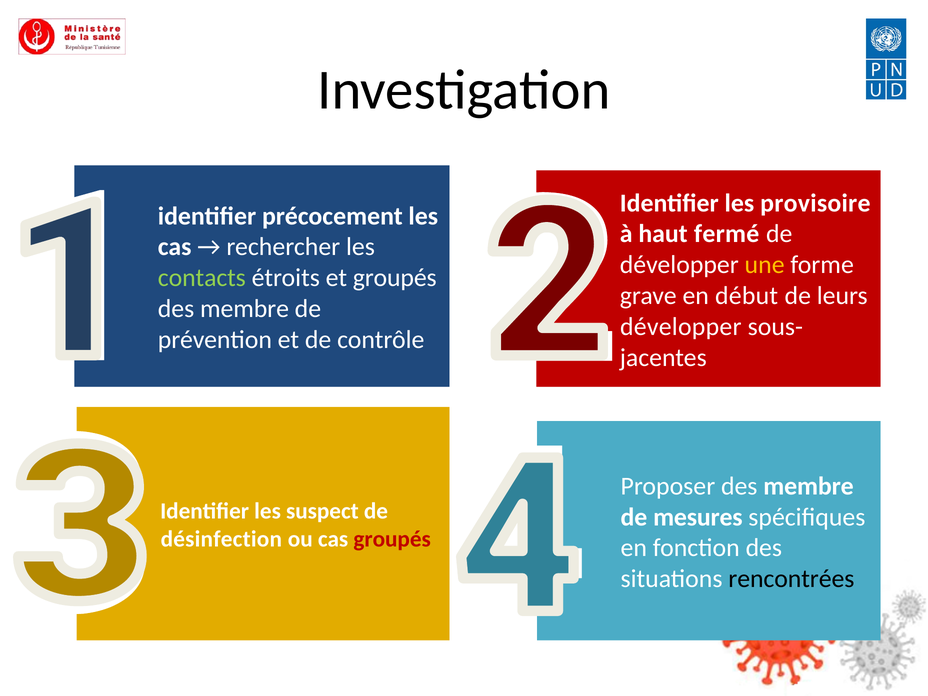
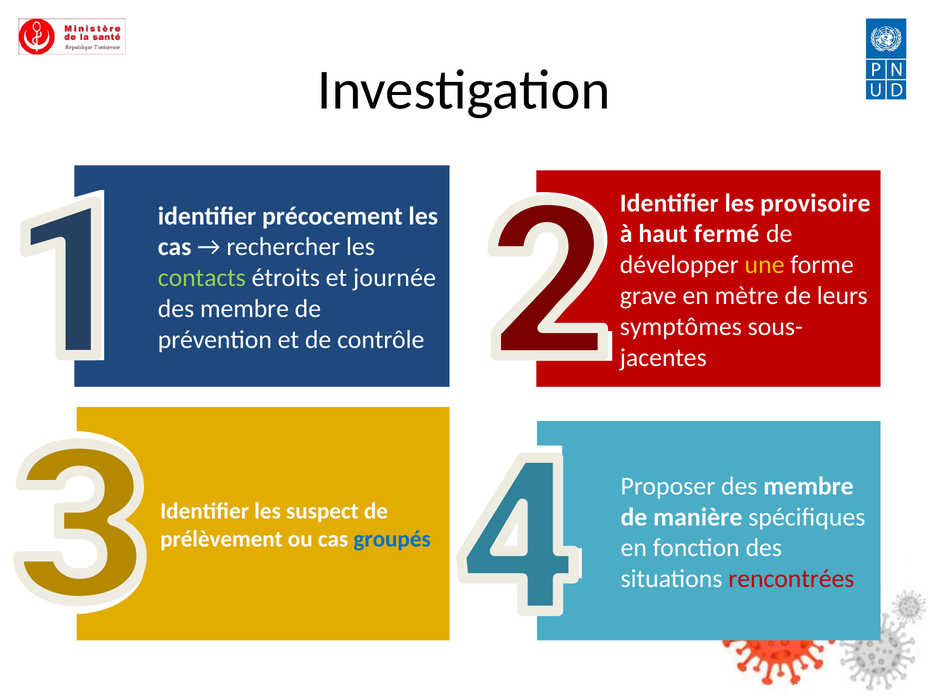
et groupés: groupés -> journée
début: début -> mètre
développer at (681, 327): développer -> symptômes
mesures: mesures -> manière
désinfection: désinfection -> prélèvement
groupés at (392, 539) colour: red -> blue
rencontrées colour: black -> red
